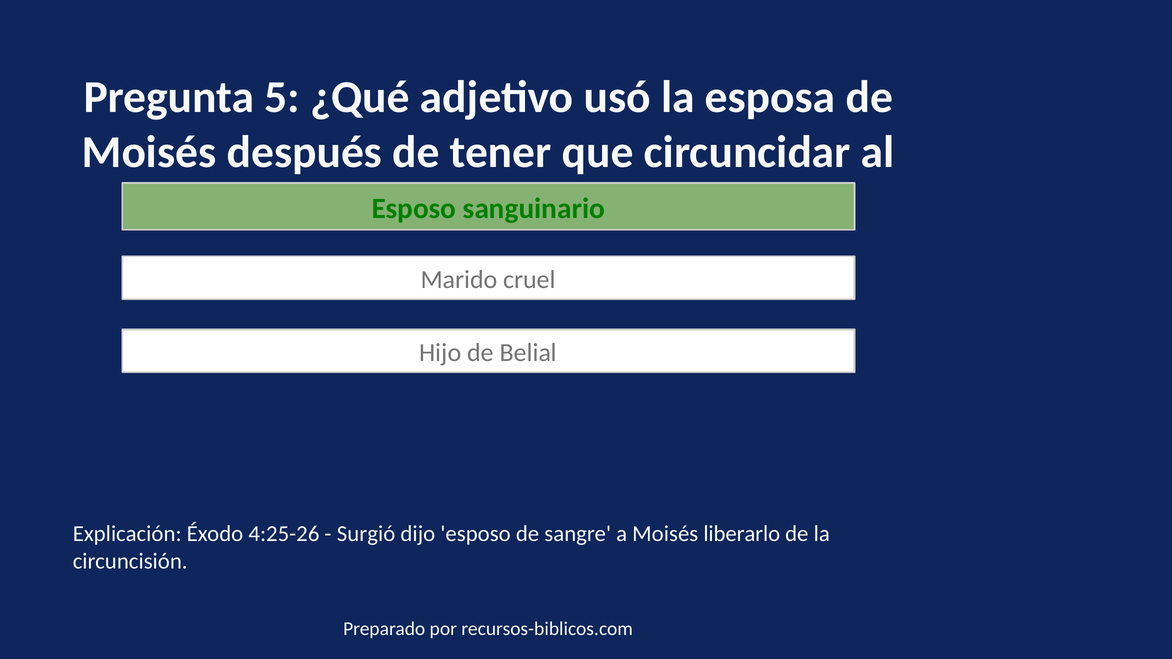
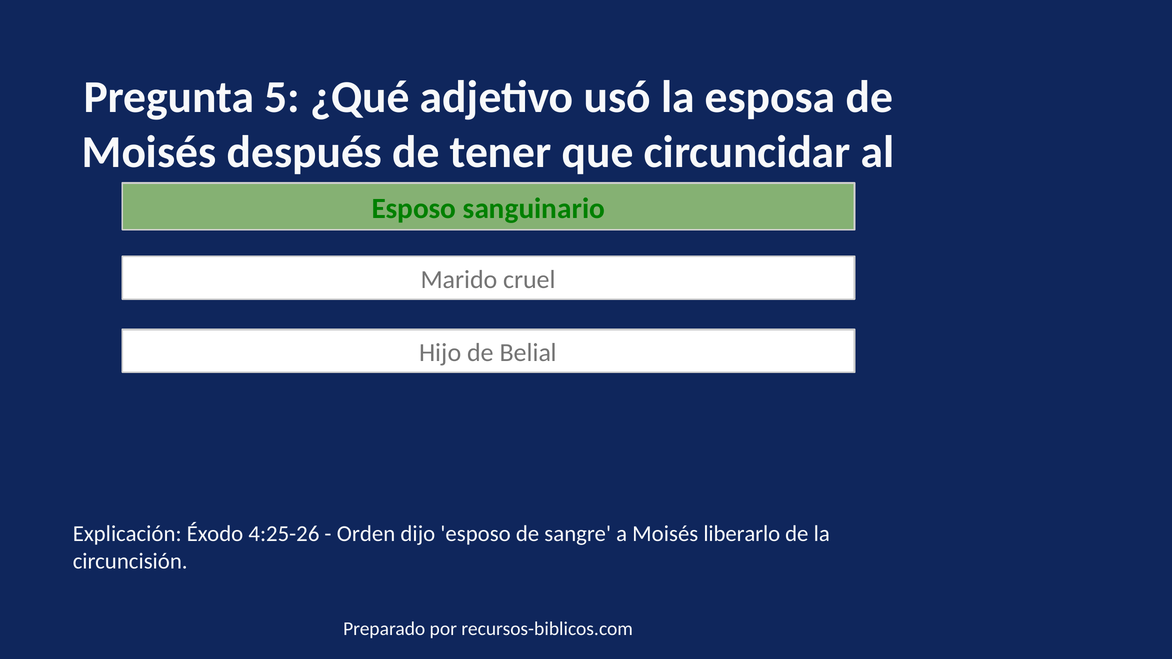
Surgió: Surgió -> Orden
